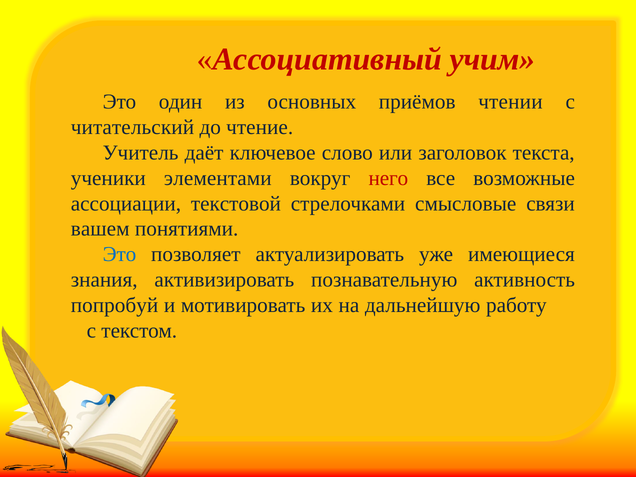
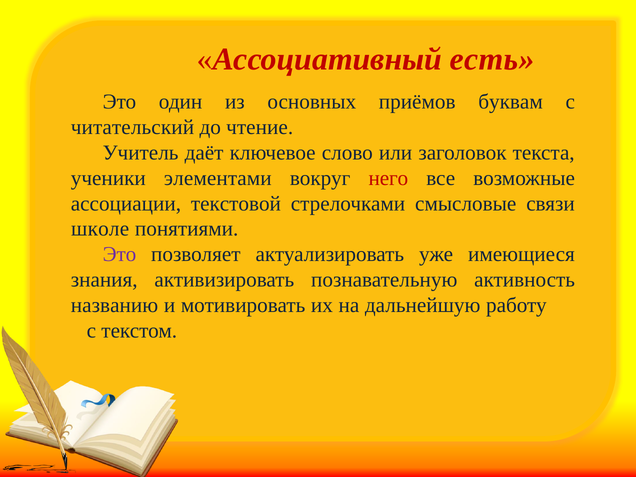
учим: учим -> есть
чтении: чтении -> буквам
вашем: вашем -> школе
Это at (119, 254) colour: blue -> purple
попробуй: попробуй -> названию
